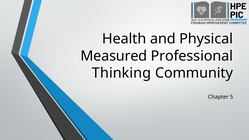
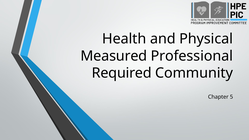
Thinking: Thinking -> Required
